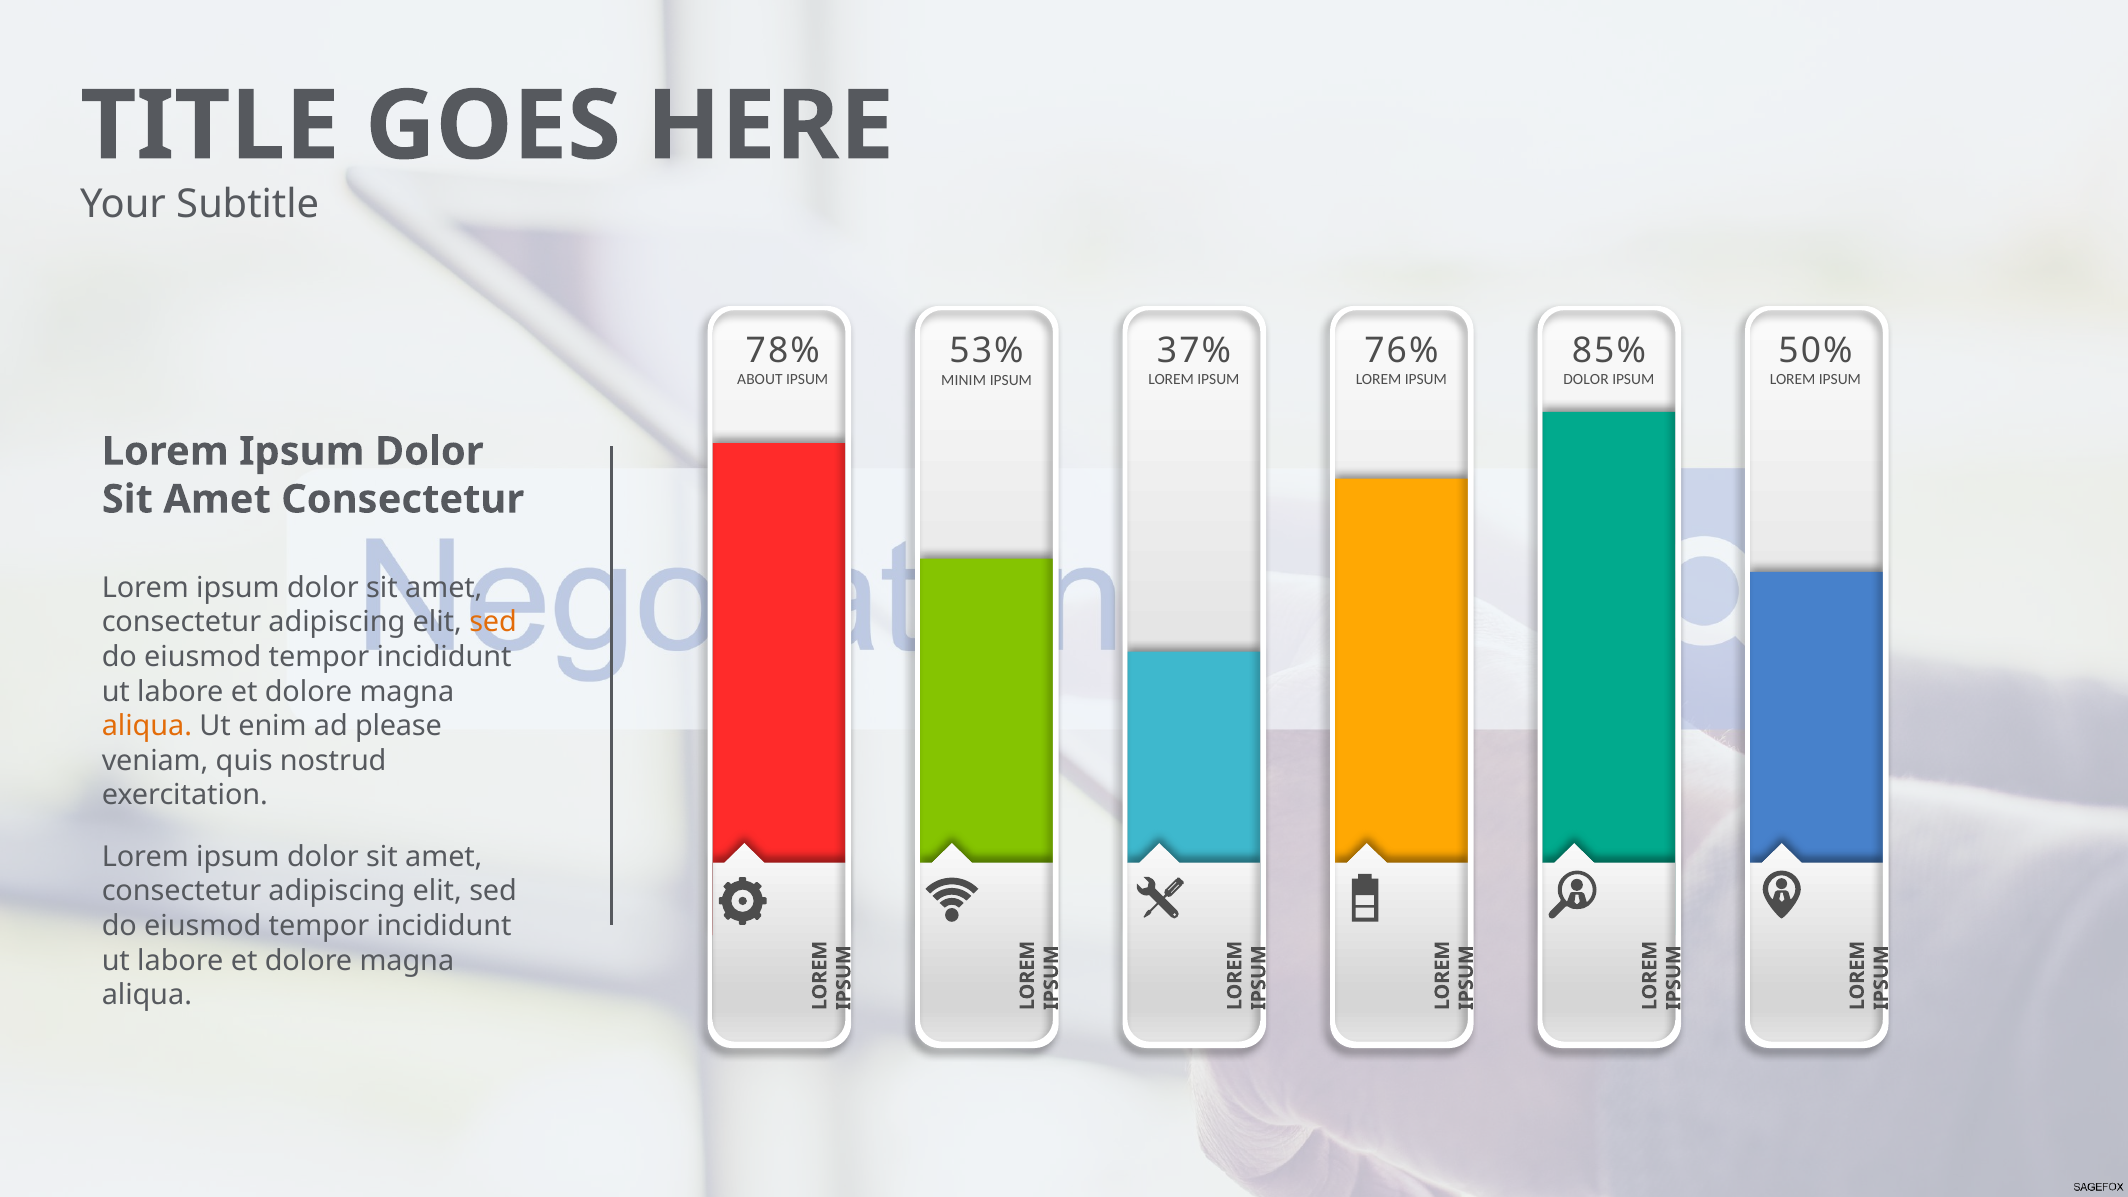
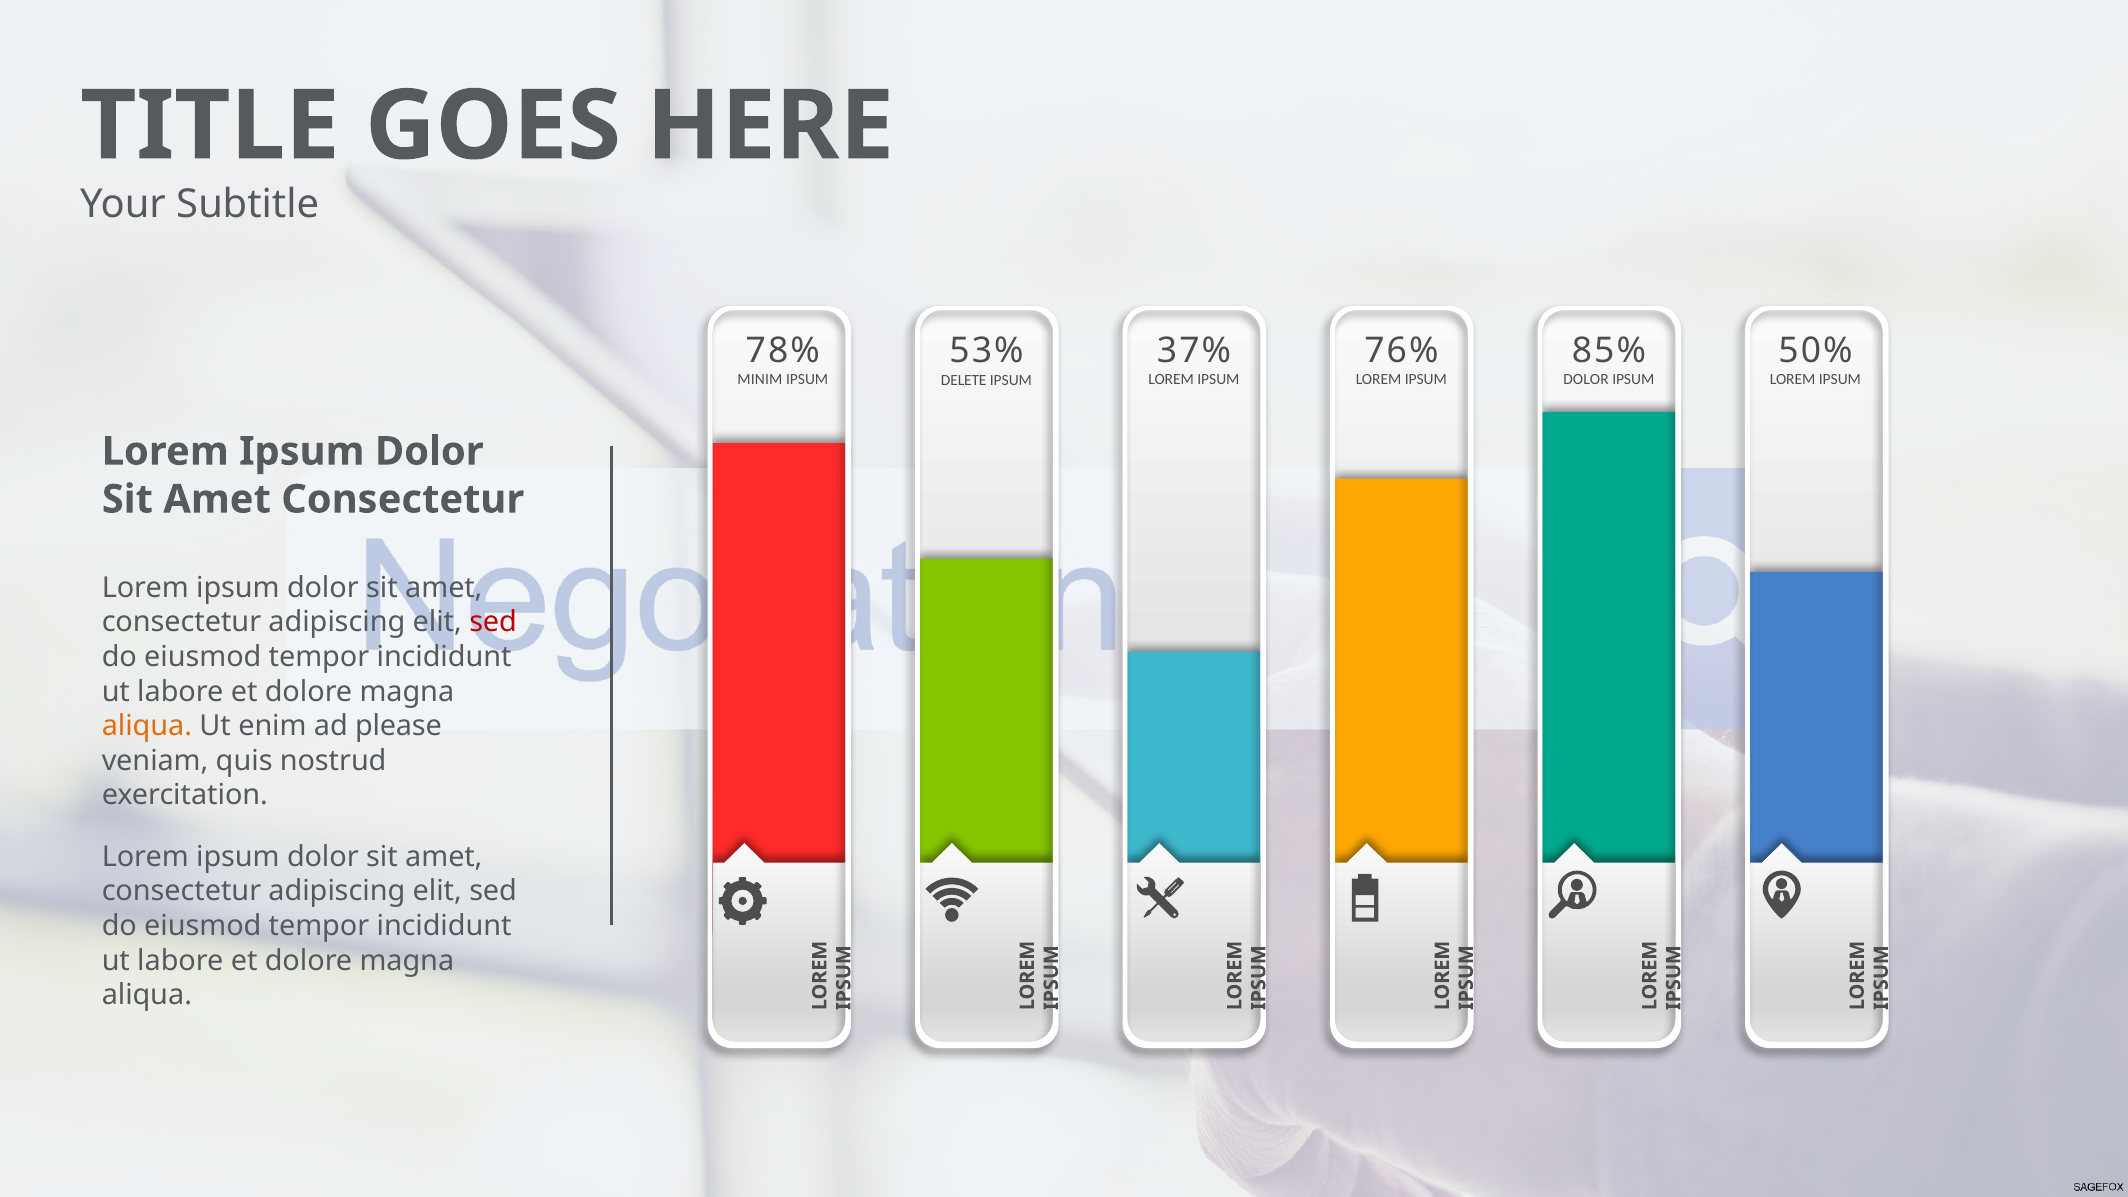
ABOUT: ABOUT -> MINIM
MINIM: MINIM -> DELETE
sed at (493, 622) colour: orange -> red
